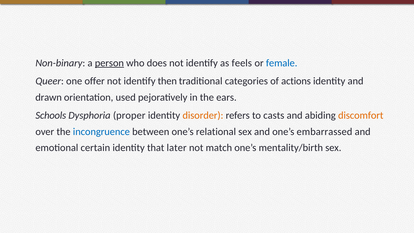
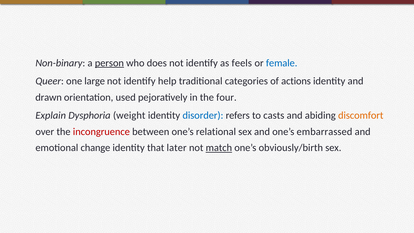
offer: offer -> large
then: then -> help
ears: ears -> four
Schools: Schools -> Explain
proper: proper -> weight
disorder colour: orange -> blue
incongruence colour: blue -> red
certain: certain -> change
match underline: none -> present
mentality/birth: mentality/birth -> obviously/birth
